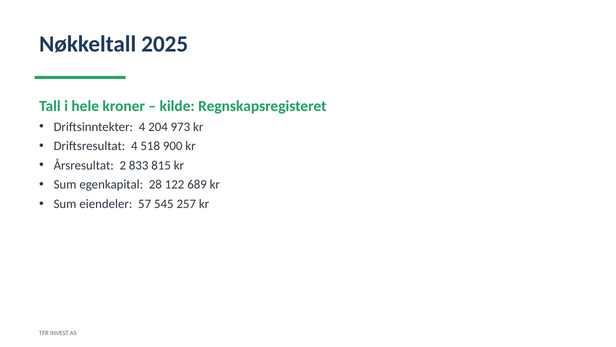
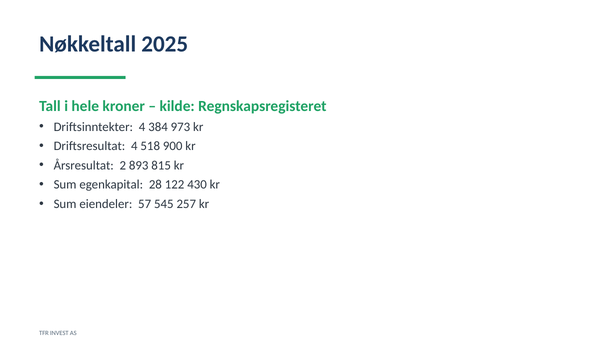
204: 204 -> 384
833: 833 -> 893
689: 689 -> 430
